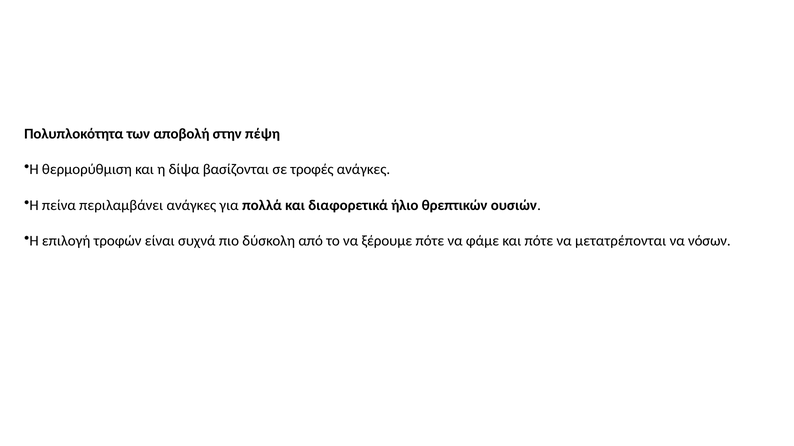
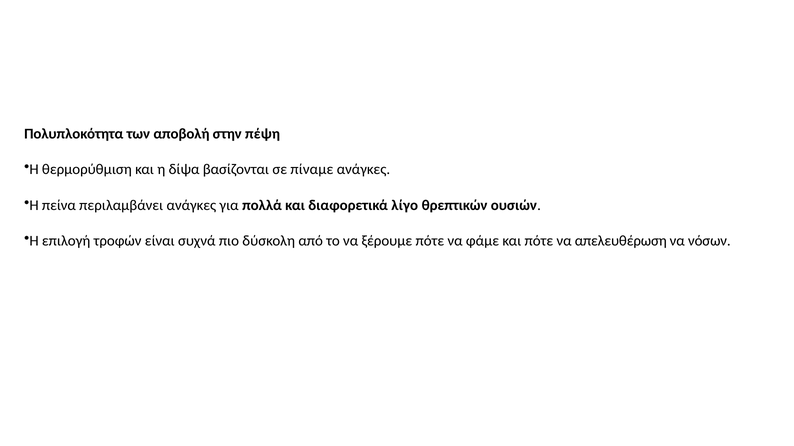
τροφές: τροφές -> πίναμε
ήλιο: ήλιο -> λίγο
μετατρέπονται: μετατρέπονται -> απελευθέρωση
